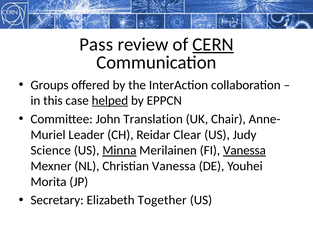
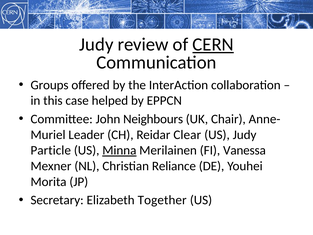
Pass at (96, 44): Pass -> Judy
helped underline: present -> none
Translation: Translation -> Neighbours
Science: Science -> Particle
Vanessa at (244, 150) underline: present -> none
Christian Vanessa: Vanessa -> Reliance
